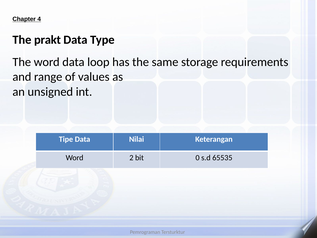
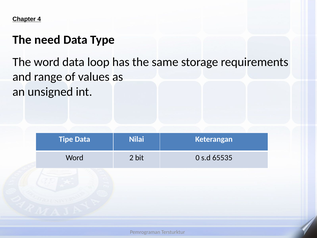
prakt: prakt -> need
